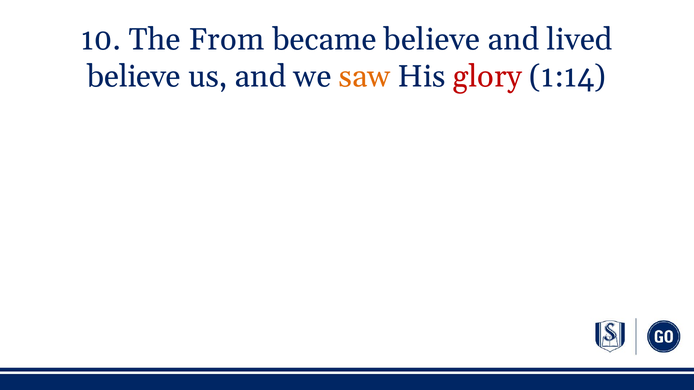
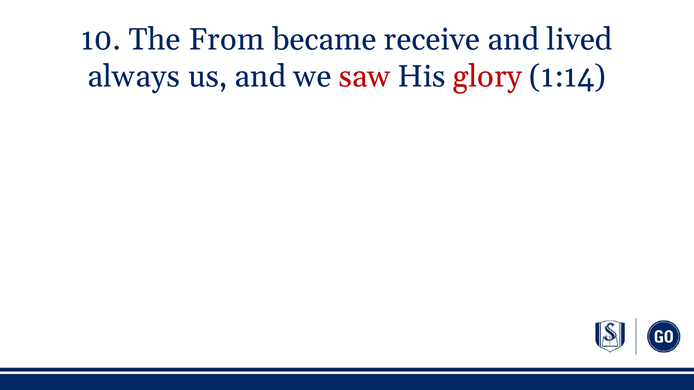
became believe: believe -> receive
believe at (134, 77): believe -> always
saw colour: orange -> red
